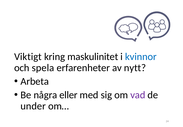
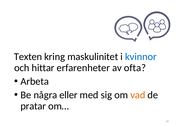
Viktigt: Viktigt -> Texten
spela: spela -> hittar
nytt: nytt -> ofta
vad colour: purple -> orange
under: under -> pratar
